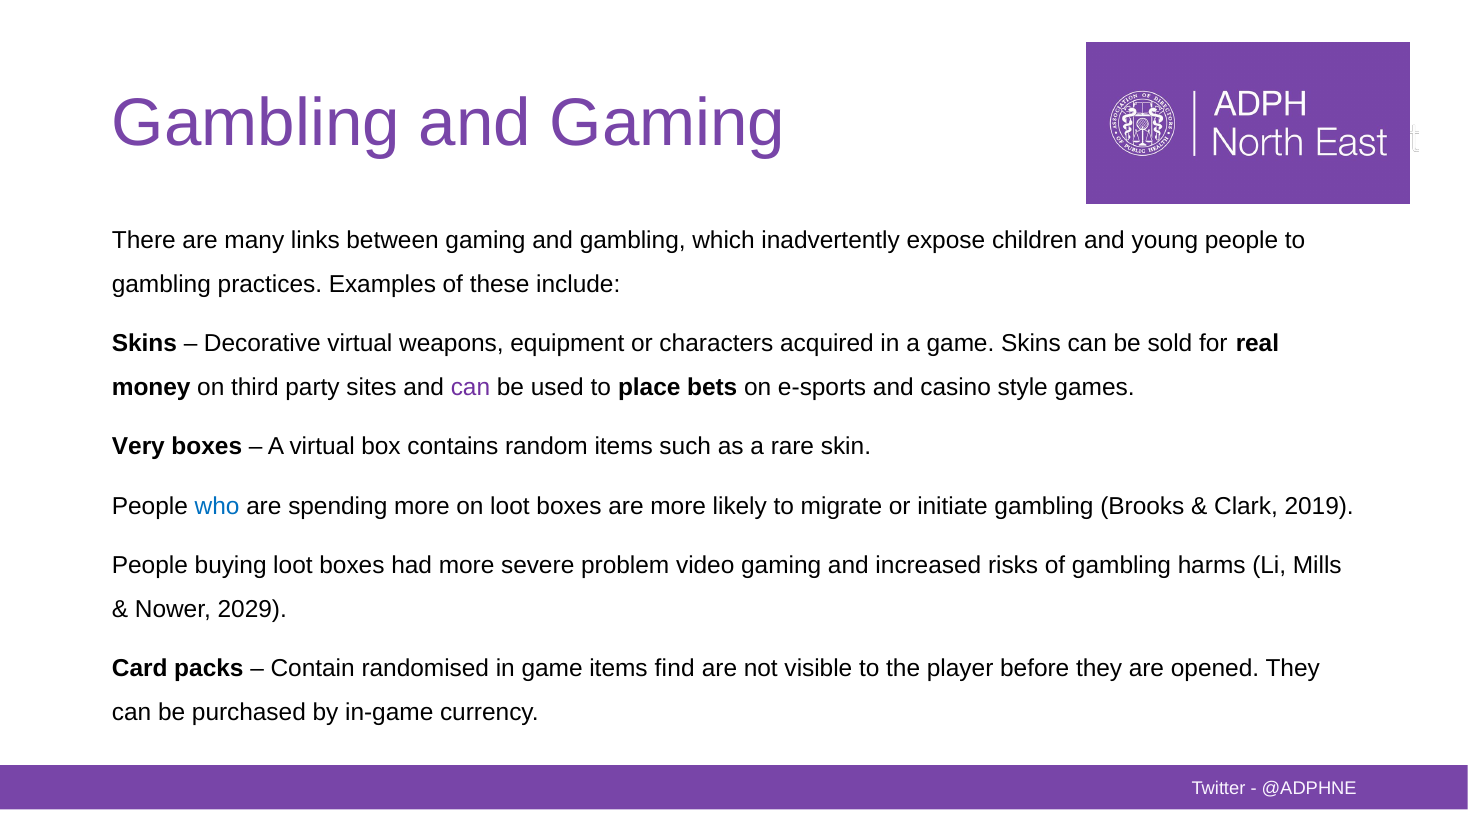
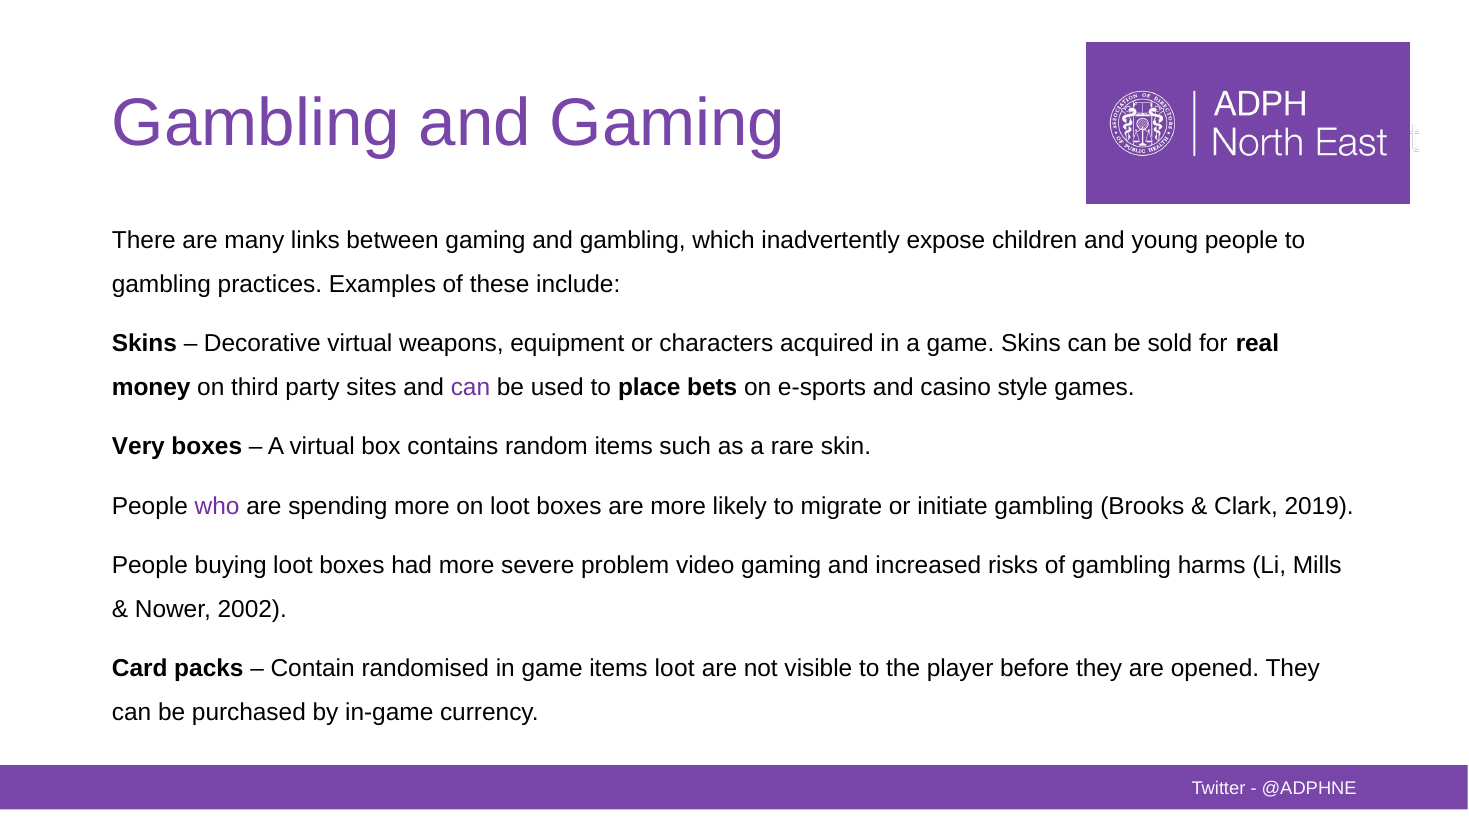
who colour: blue -> purple
2029: 2029 -> 2002
items find: find -> loot
